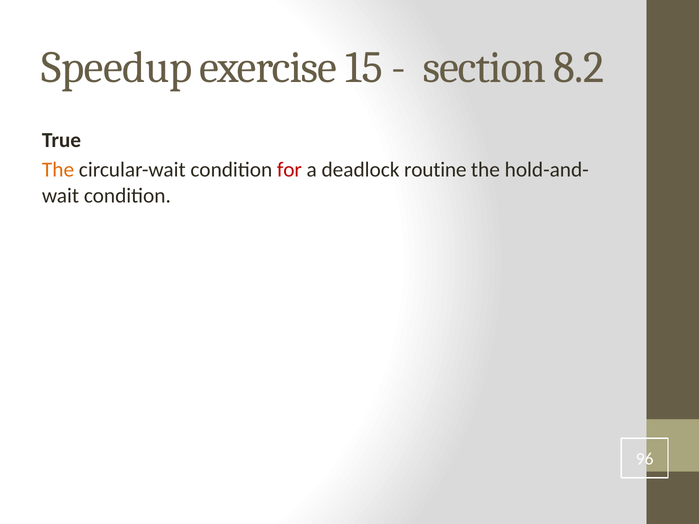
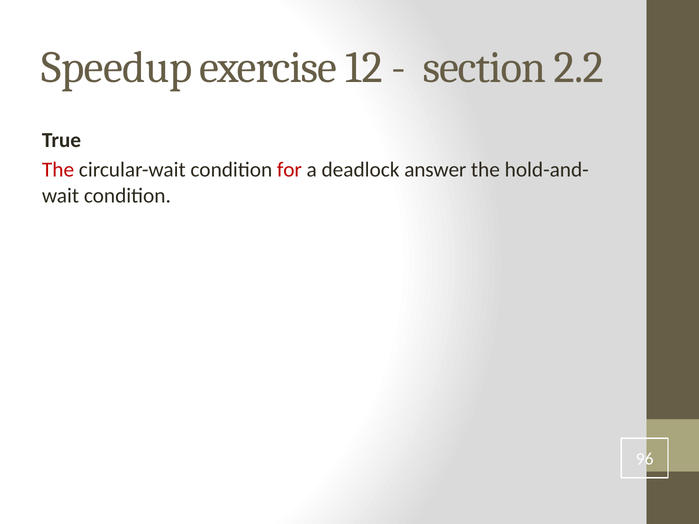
15: 15 -> 12
8.2: 8.2 -> 2.2
The at (58, 170) colour: orange -> red
routine: routine -> answer
